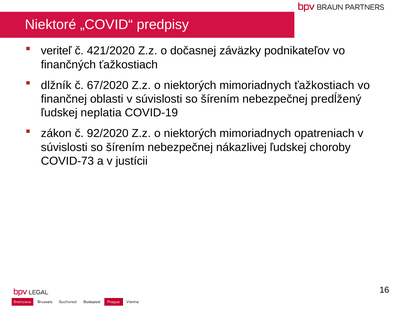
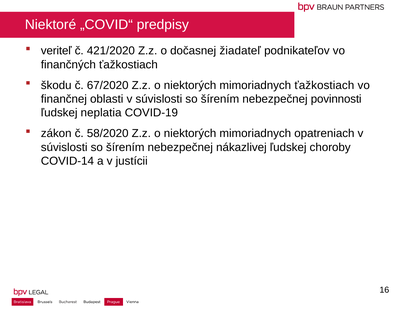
záväzky: záväzky -> žiadateľ
dlžník: dlžník -> škodu
predĺžený: predĺžený -> povinnosti
92/2020: 92/2020 -> 58/2020
COVID-73: COVID-73 -> COVID-14
